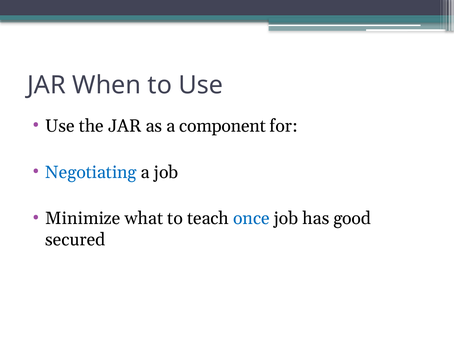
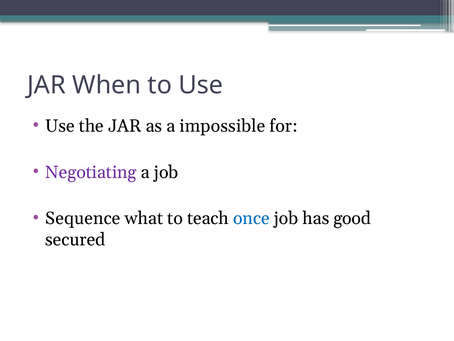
component: component -> impossible
Negotiating colour: blue -> purple
Minimize: Minimize -> Sequence
